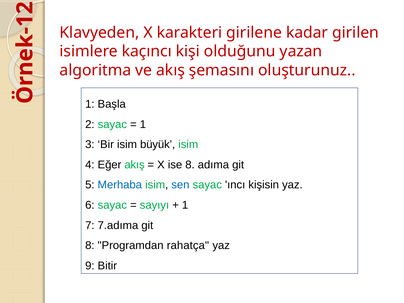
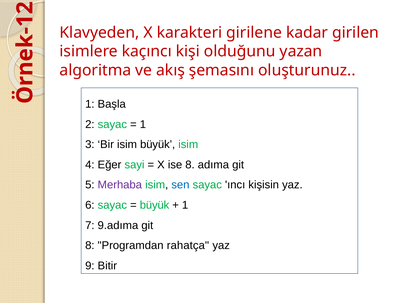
Eğer akış: akış -> sayi
Merhaba colour: blue -> purple
sayıyı at (154, 205): sayıyı -> büyük
7.adıma: 7.adıma -> 9.adıma
